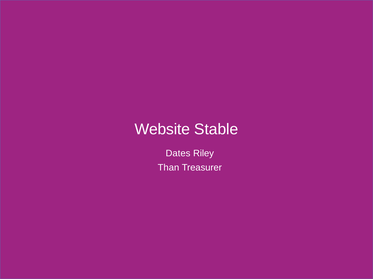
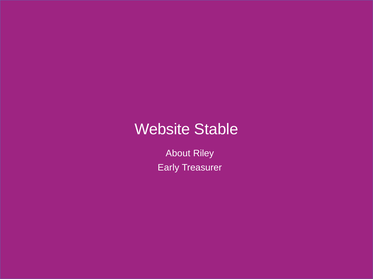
Dates: Dates -> About
Than: Than -> Early
